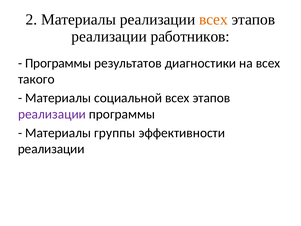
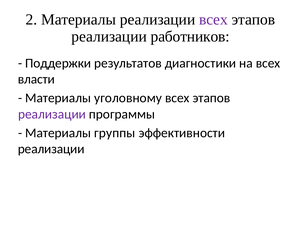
всех at (213, 19) colour: orange -> purple
Программы at (58, 63): Программы -> Поддержки
такого: такого -> власти
социальной: социальной -> уголовному
